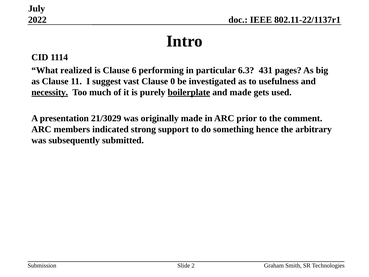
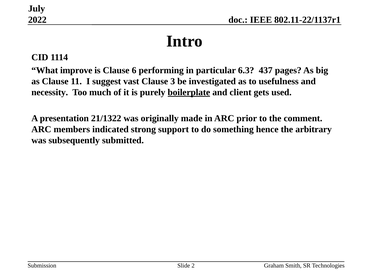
realized: realized -> improve
431: 431 -> 437
0: 0 -> 3
necessity underline: present -> none
and made: made -> client
21/3029: 21/3029 -> 21/1322
